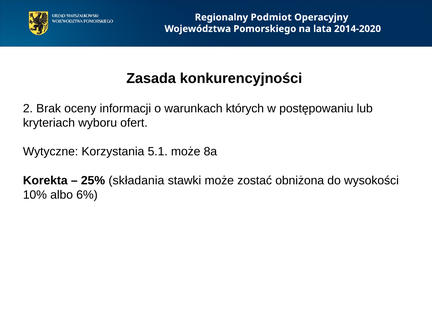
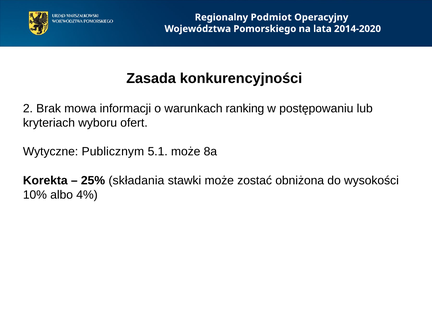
oceny: oceny -> mowa
których: których -> ranking
Korzystania: Korzystania -> Publicznym
6%: 6% -> 4%
